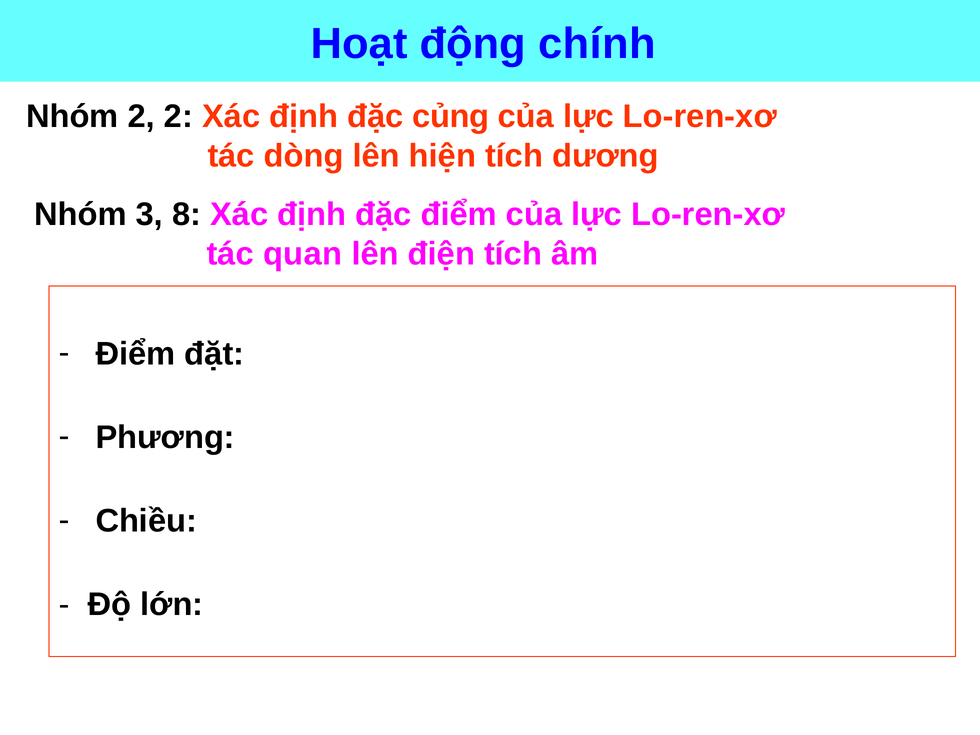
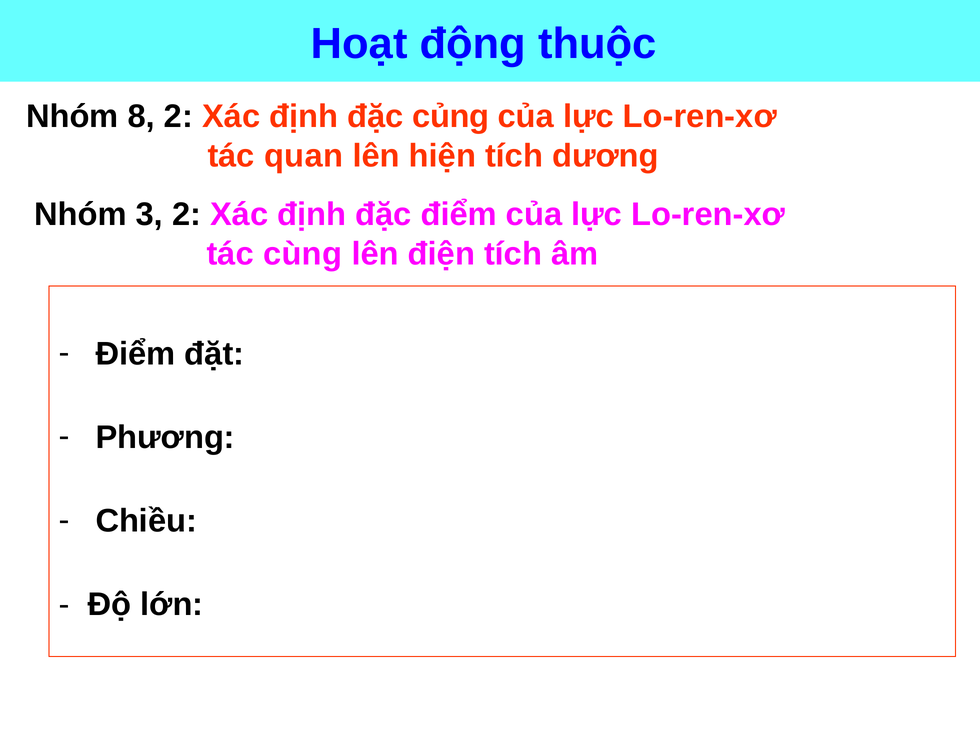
chính: chính -> thuộc
Nhóm 2: 2 -> 8
dòng: dòng -> quan
3 8: 8 -> 2
quan: quan -> cùng
